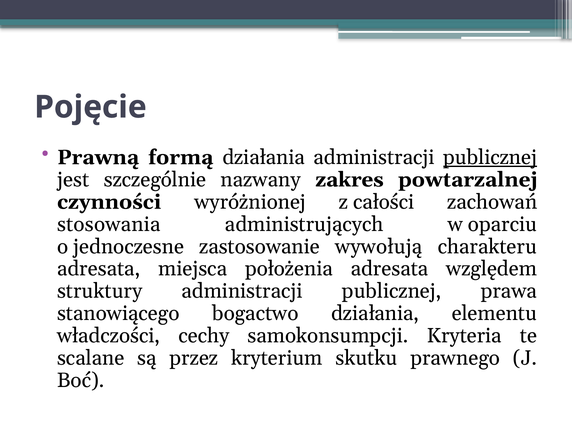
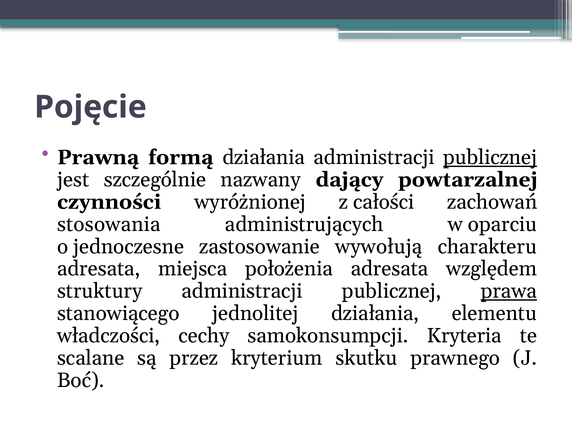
zakres: zakres -> dający
prawa underline: none -> present
bogactwo: bogactwo -> jednolitej
